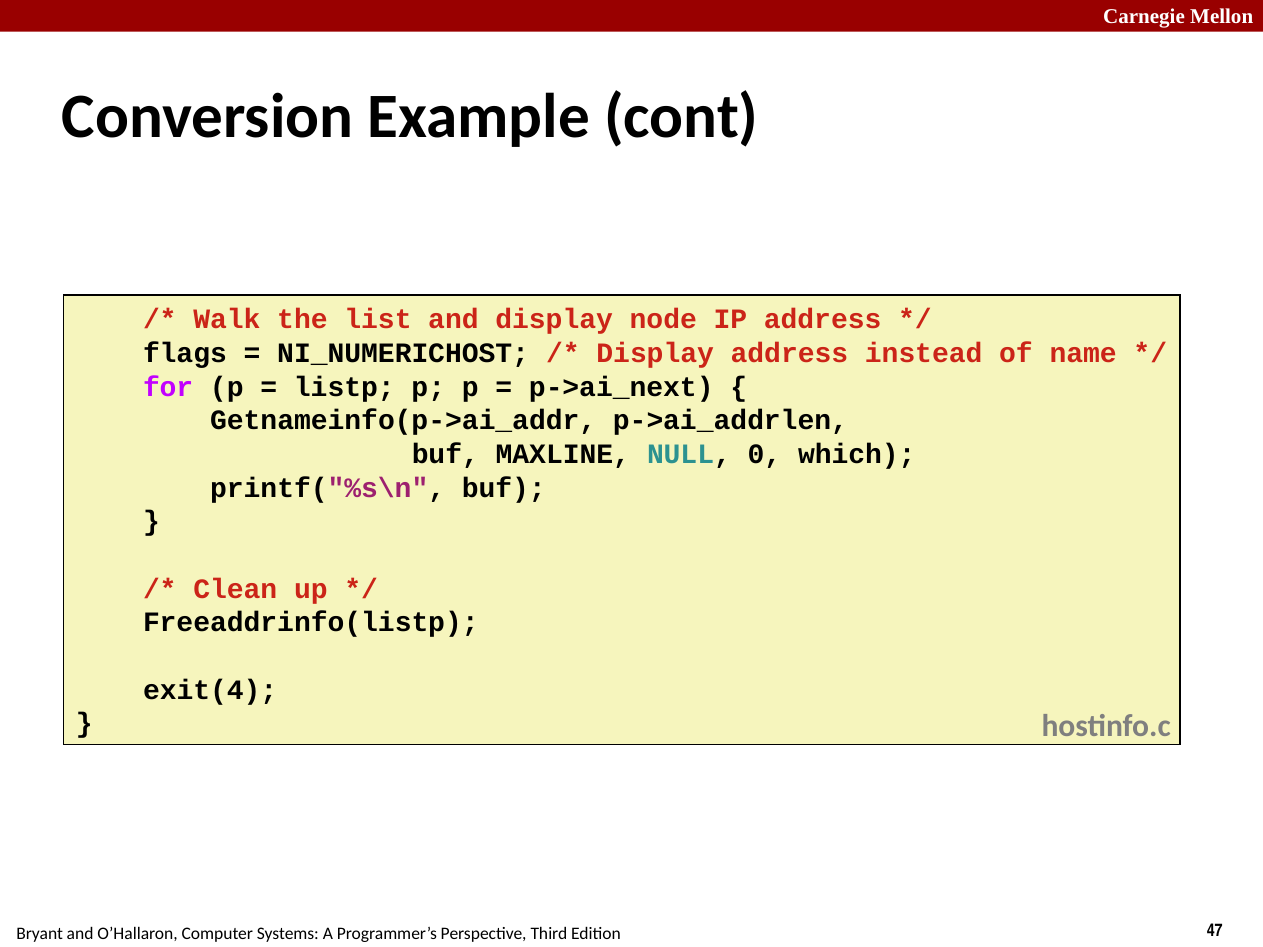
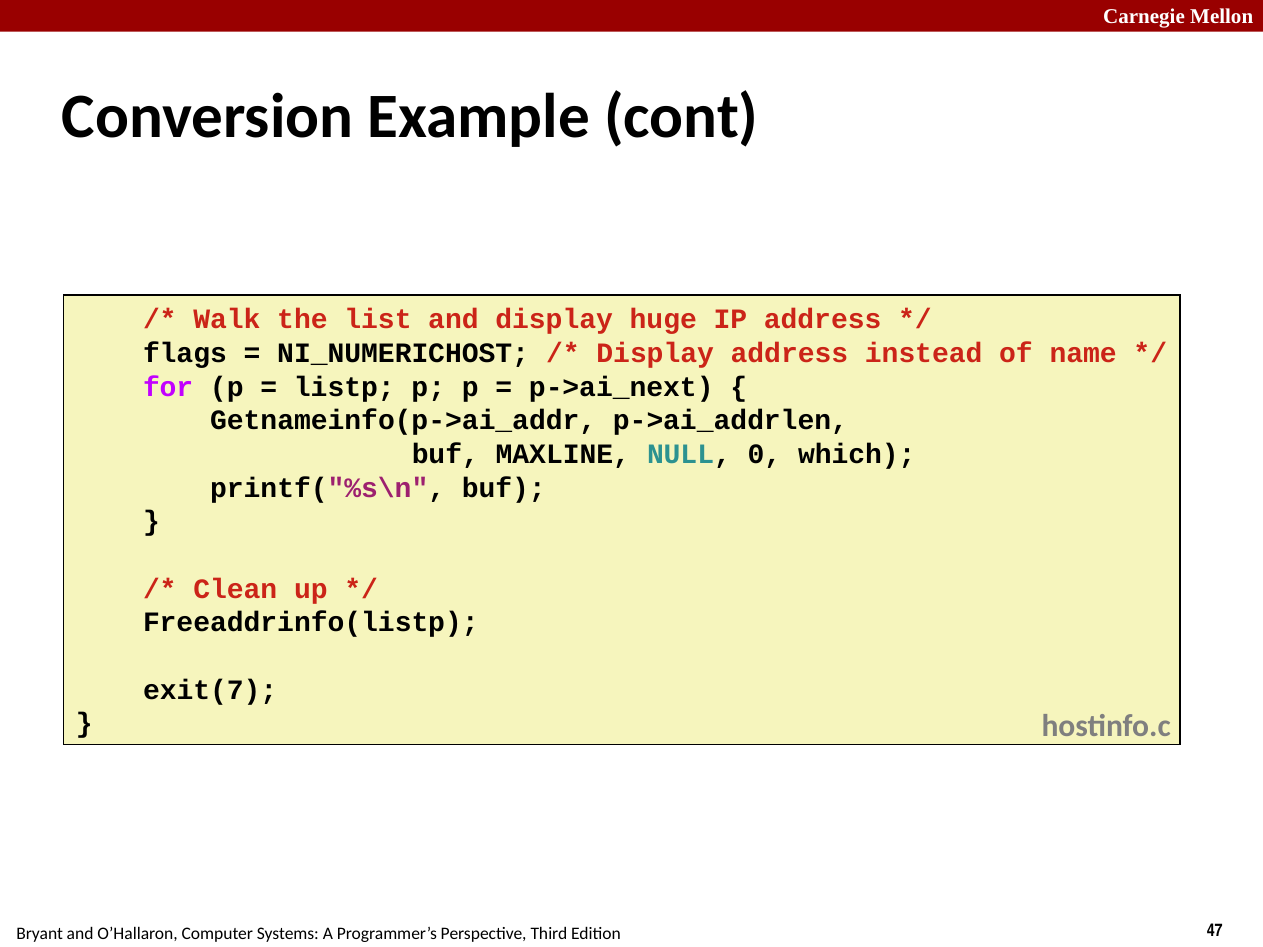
node: node -> huge
exit(4: exit(4 -> exit(7
